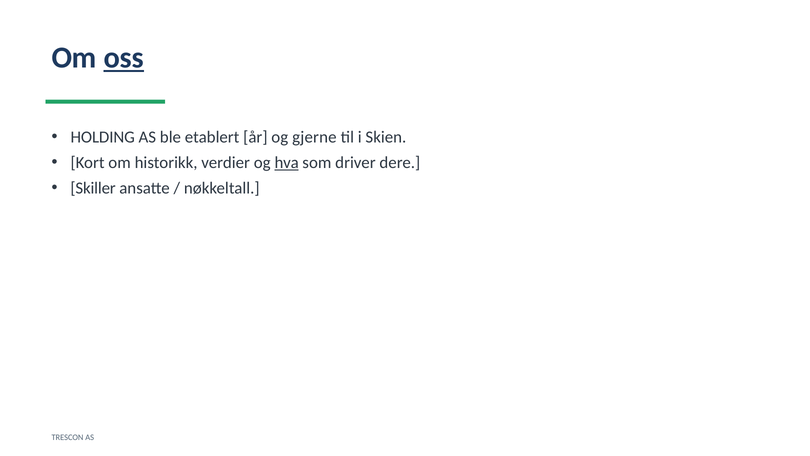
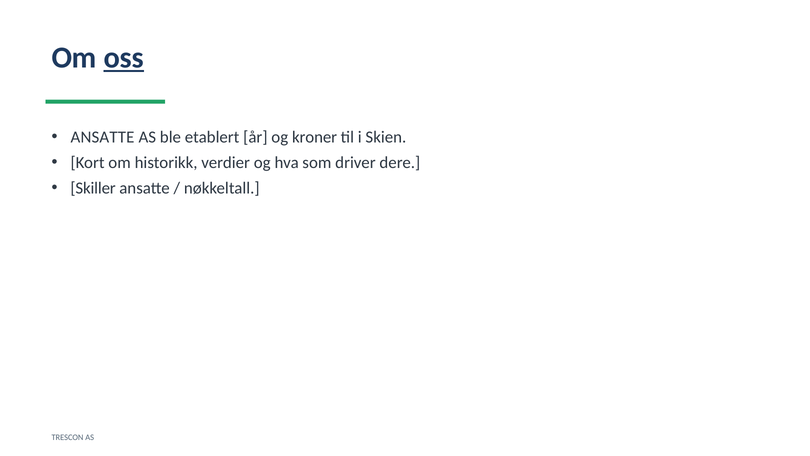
HOLDING at (103, 137): HOLDING -> ANSATTE
gjerne: gjerne -> kroner
hva underline: present -> none
